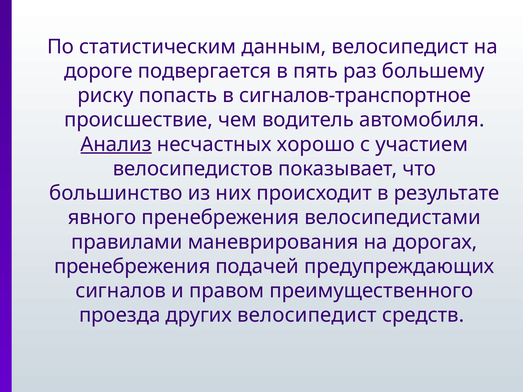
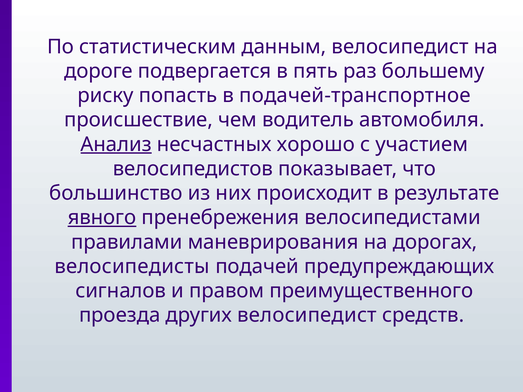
сигналов-транспортное: сигналов-транспортное -> подачей-транспортное
явного underline: none -> present
пренебрежения at (132, 267): пренебрежения -> велосипедисты
